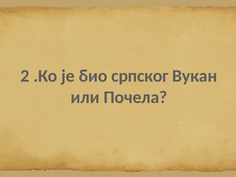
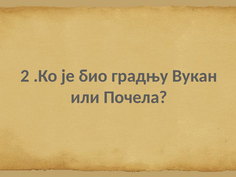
српског: српског -> градњу
